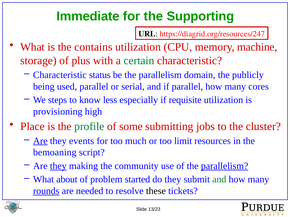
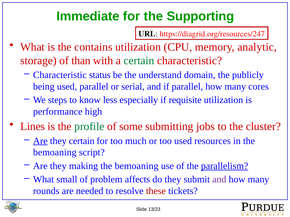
machine: machine -> analytic
plus: plus -> than
be the parallelism: parallelism -> understand
provisioning: provisioning -> performance
Place: Place -> Lines
they events: events -> certain
too limit: limit -> used
they at (58, 166) underline: present -> none
making the community: community -> bemoaning
about: about -> small
started: started -> affects
and at (219, 180) colour: green -> purple
rounds underline: present -> none
these colour: black -> red
